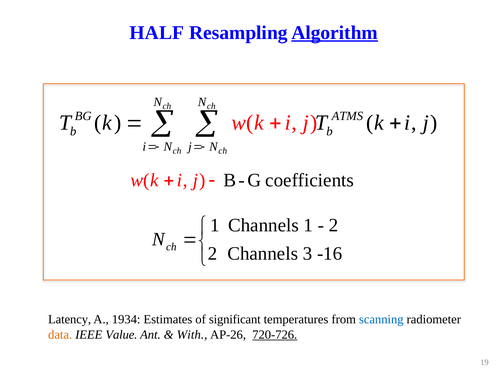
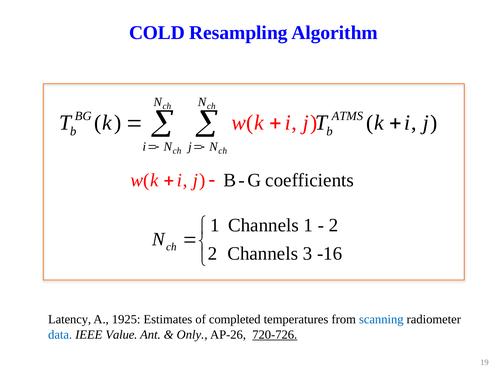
HALF: HALF -> COLD
Algorithm underline: present -> none
1934: 1934 -> 1925
significant: significant -> completed
data colour: orange -> blue
With: With -> Only
